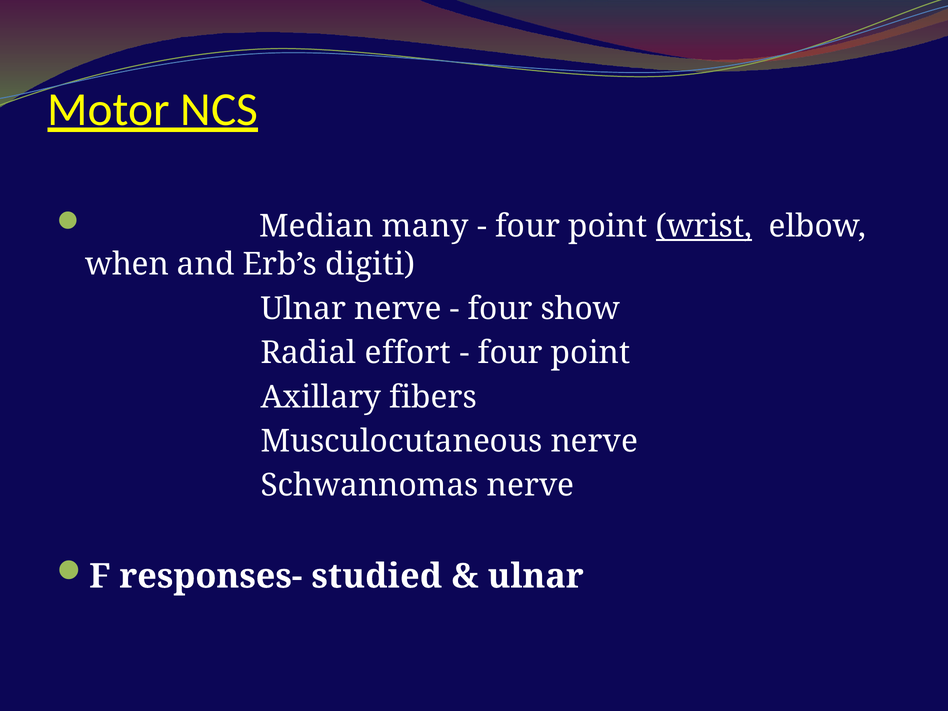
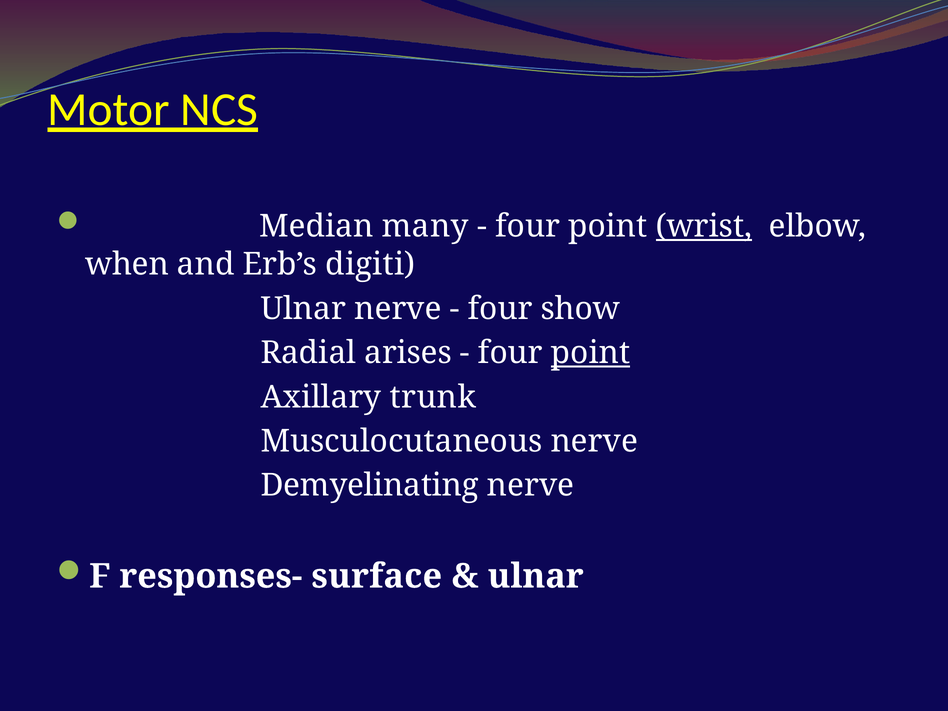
effort: effort -> arises
point at (591, 353) underline: none -> present
fibers: fibers -> trunk
Schwannomas: Schwannomas -> Demyelinating
studied: studied -> surface
